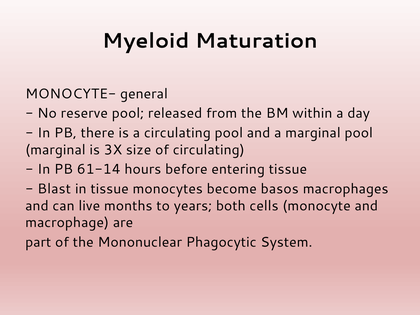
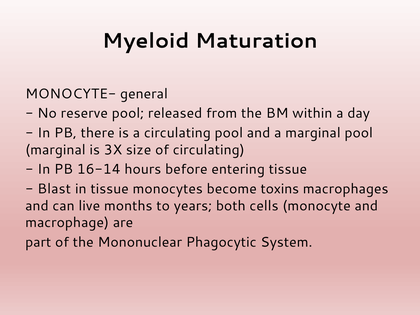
61-14: 61-14 -> 16-14
basos: basos -> toxins
